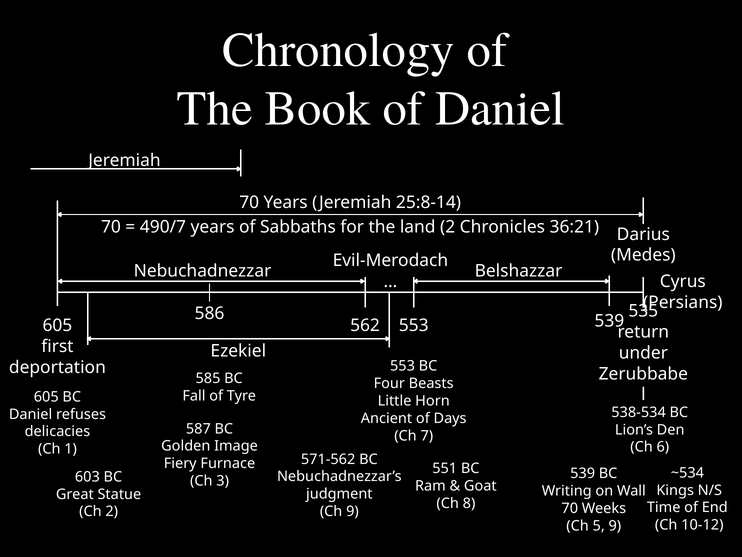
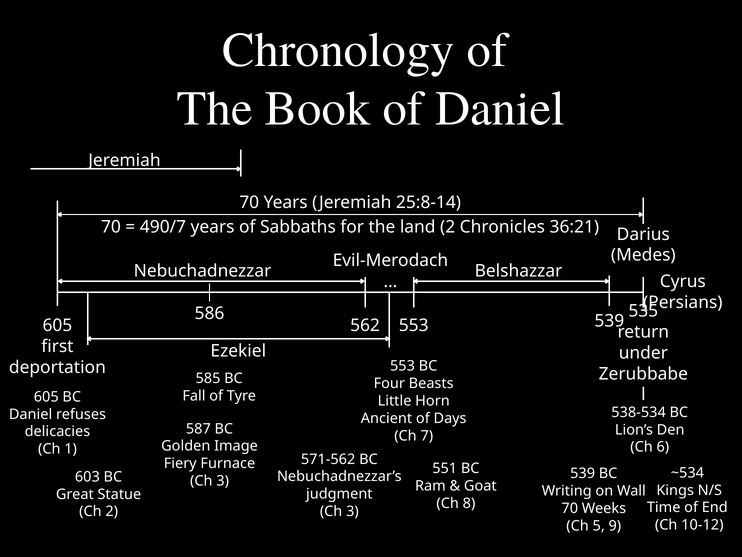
9 at (352, 511): 9 -> 3
